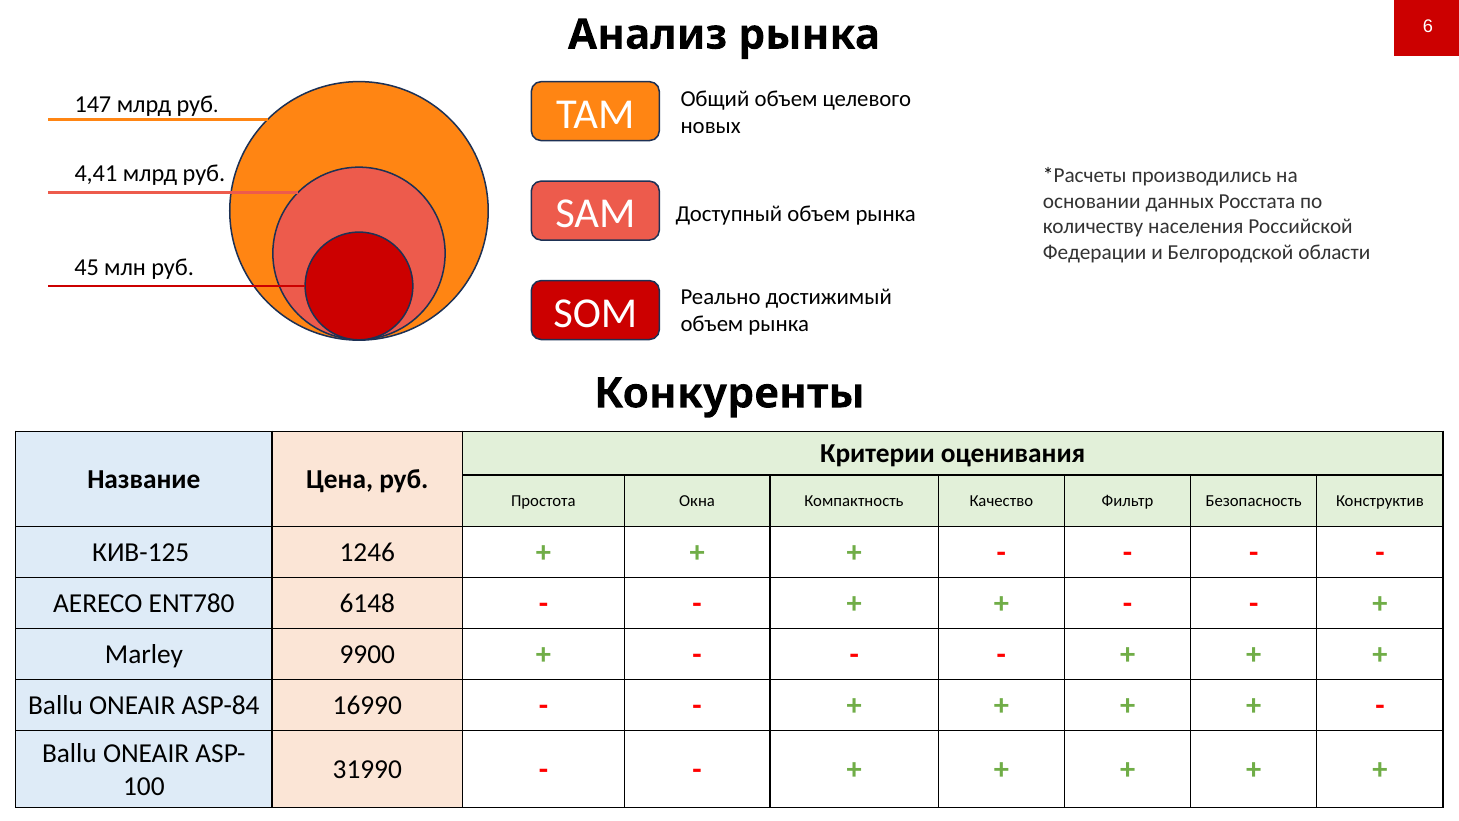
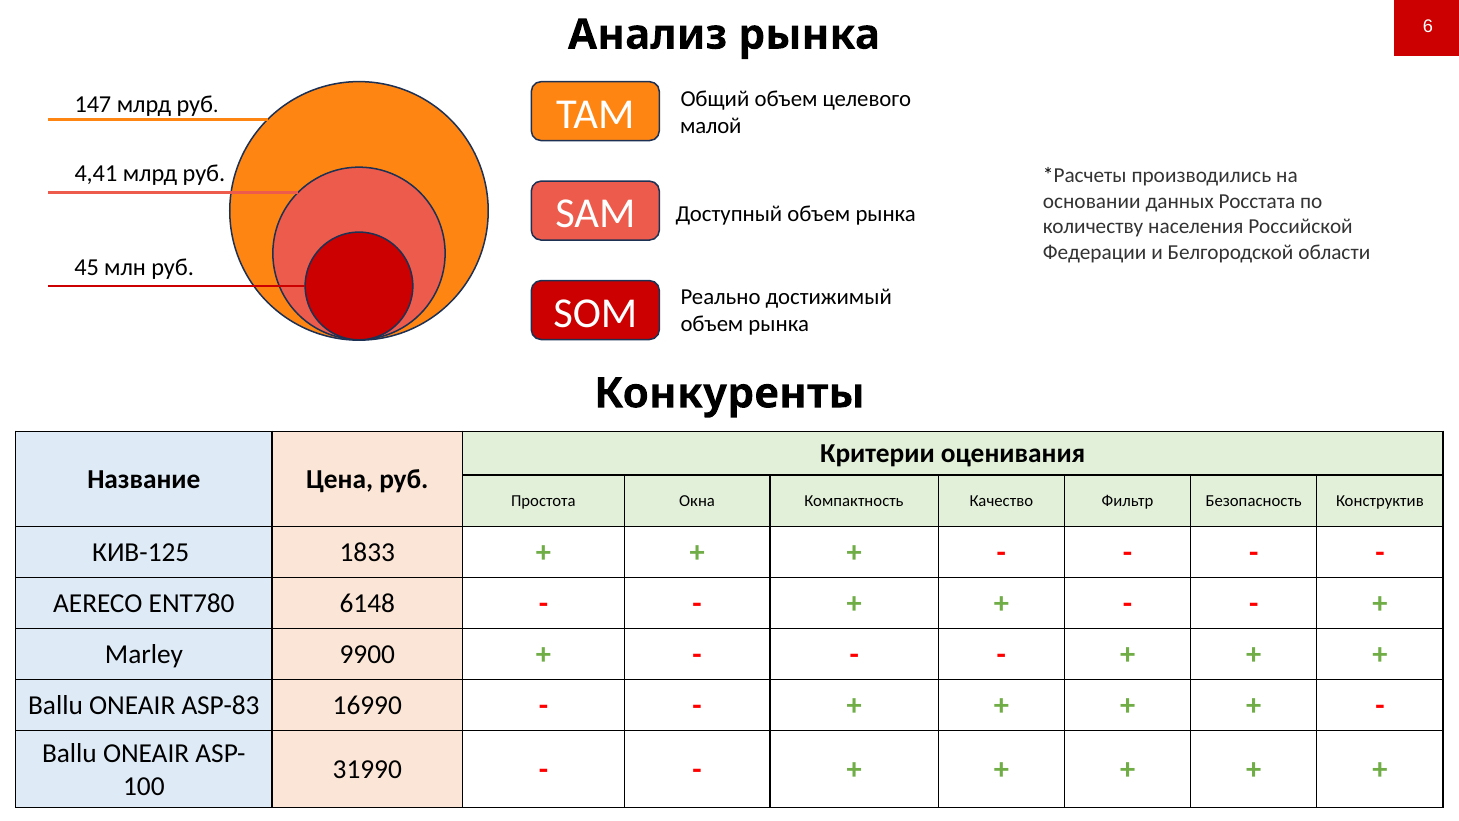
новых: новых -> малой
1246: 1246 -> 1833
ASP-84: ASP-84 -> ASP-83
